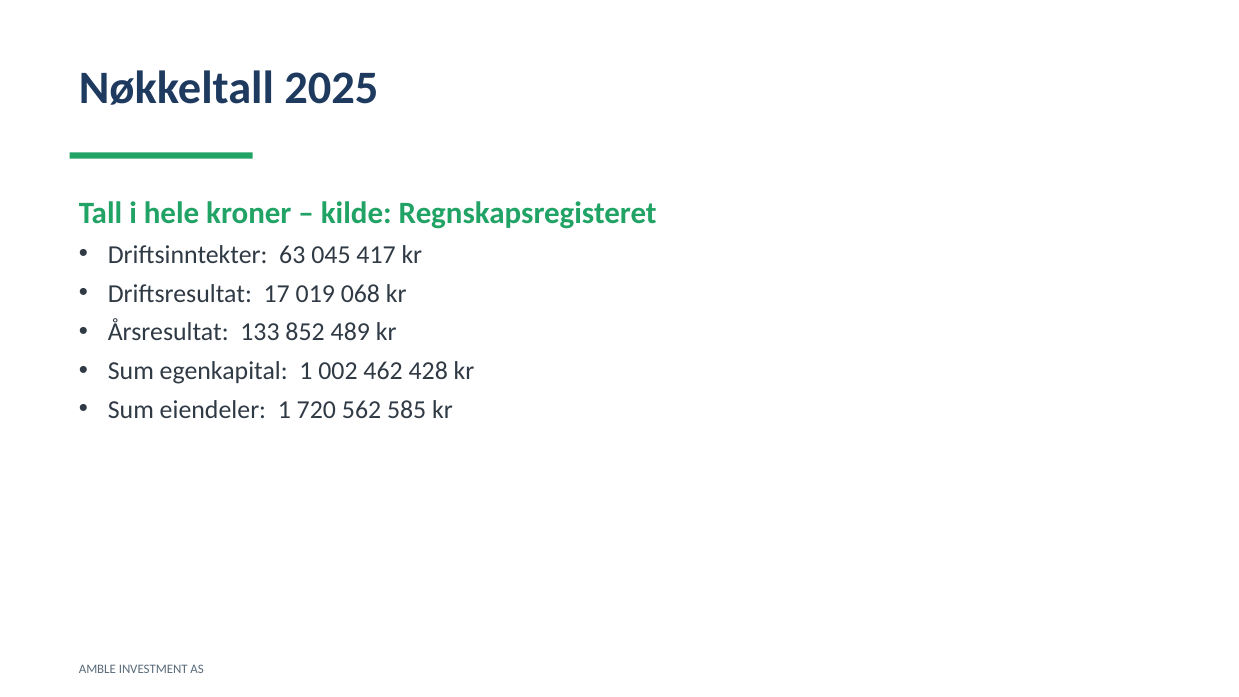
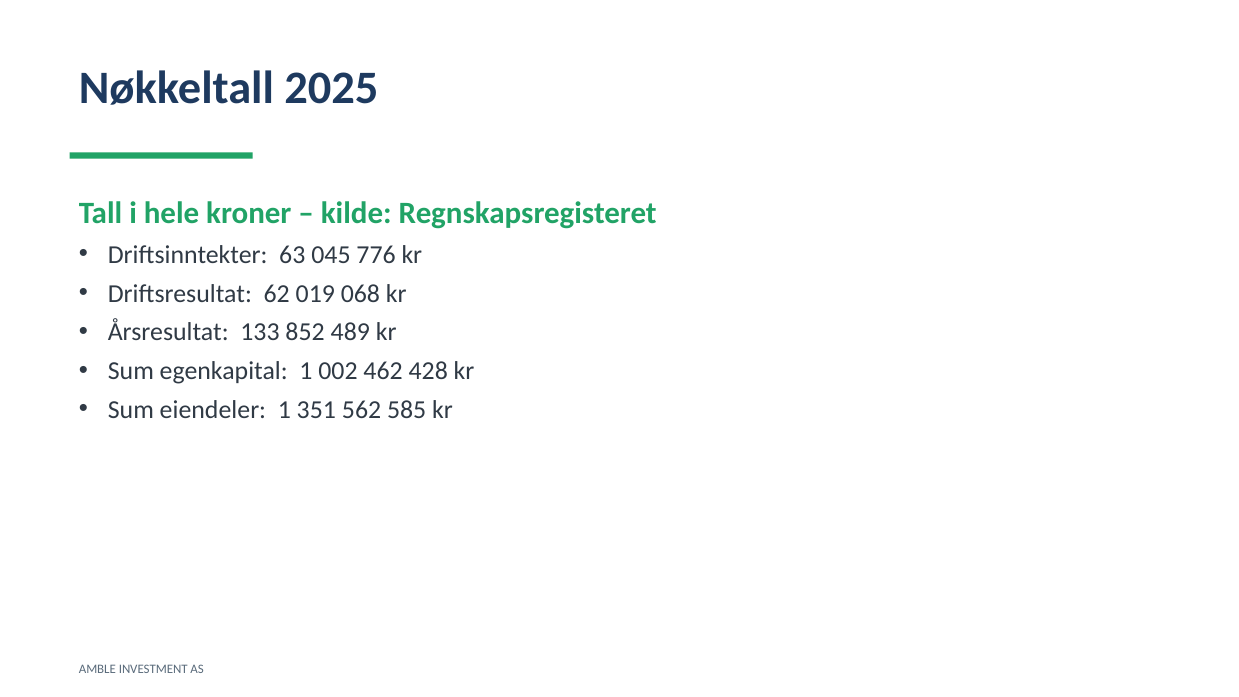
417: 417 -> 776
17: 17 -> 62
720: 720 -> 351
